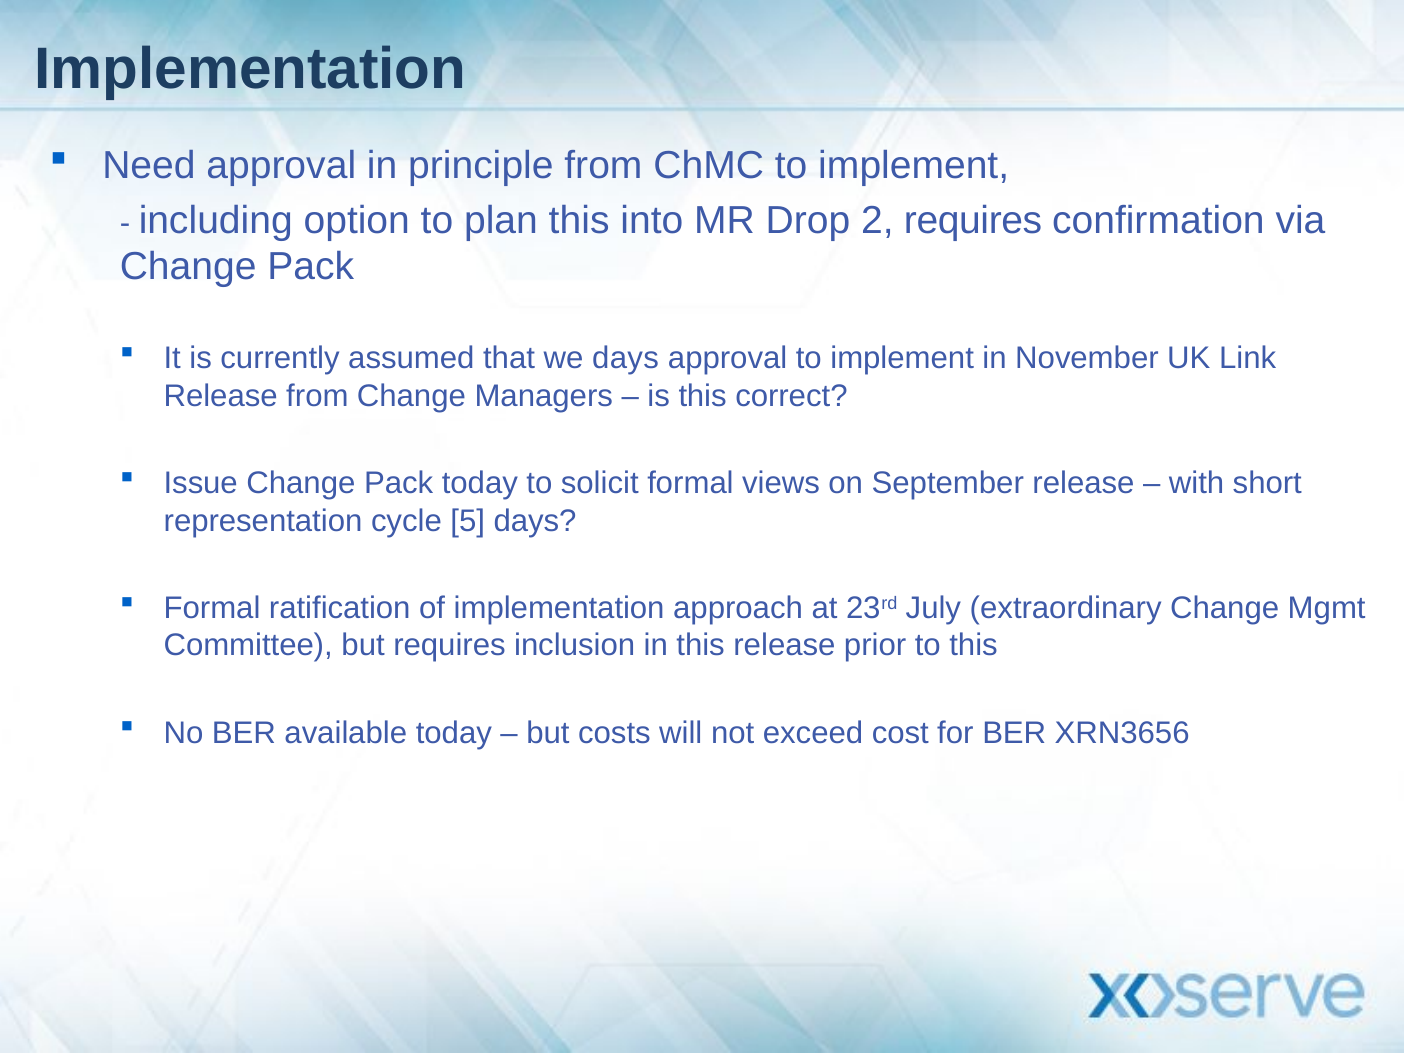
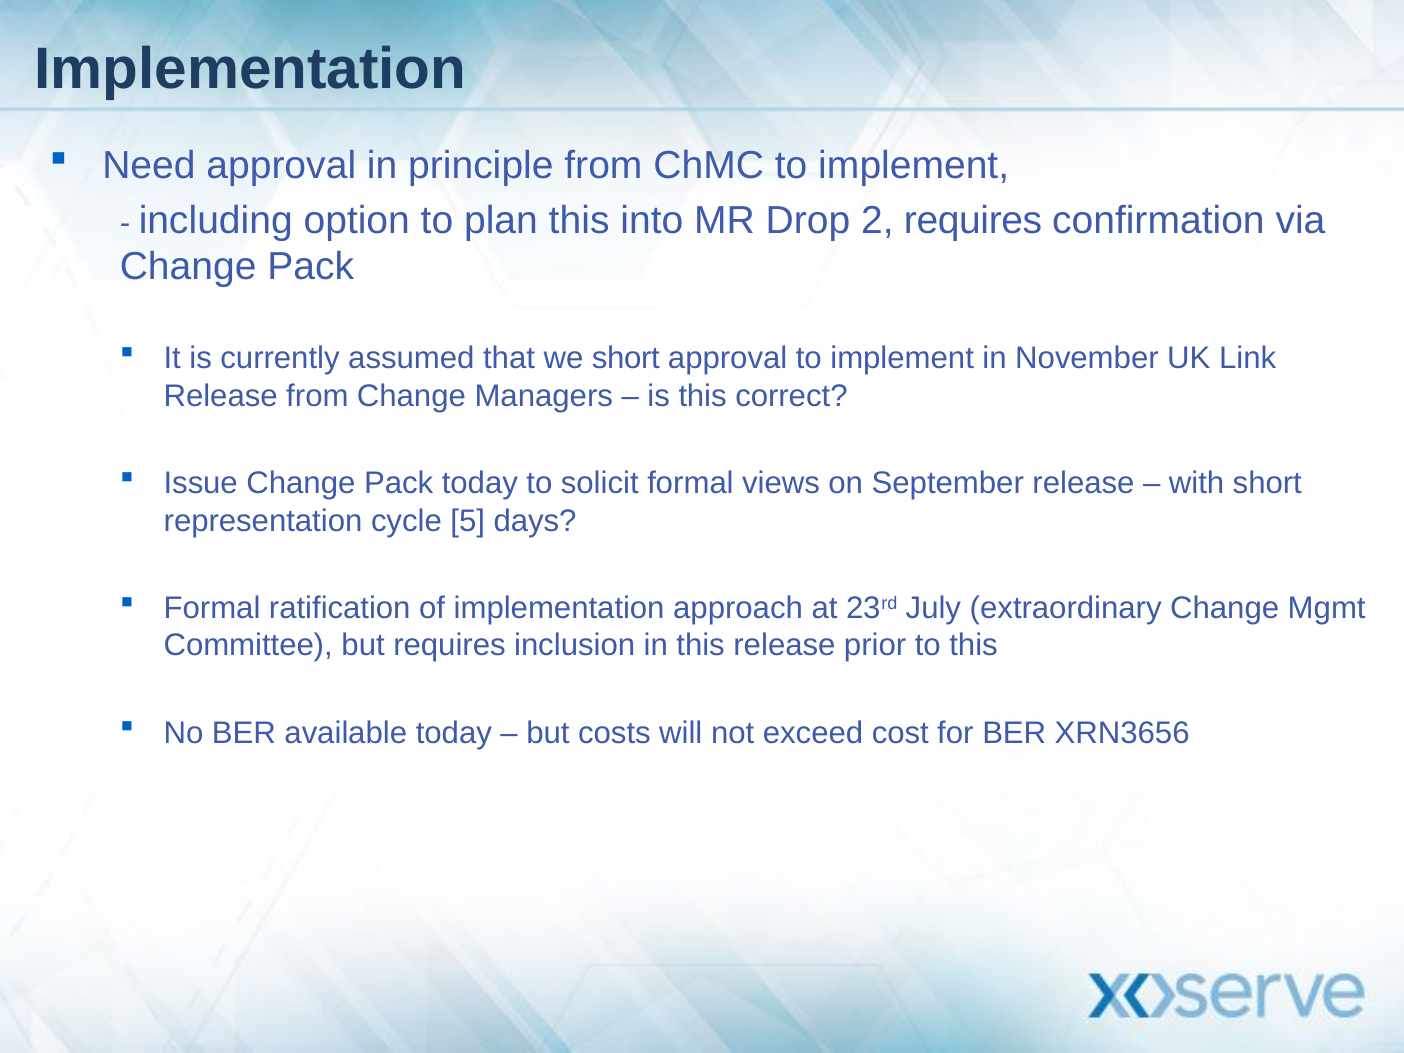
we days: days -> short
